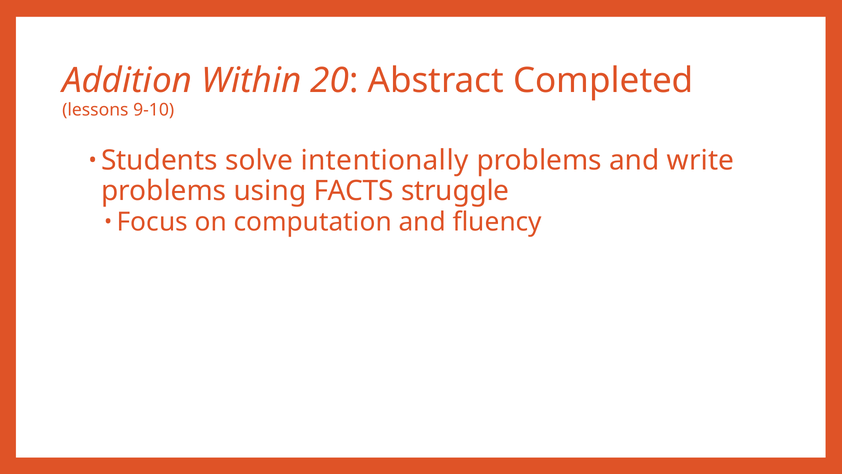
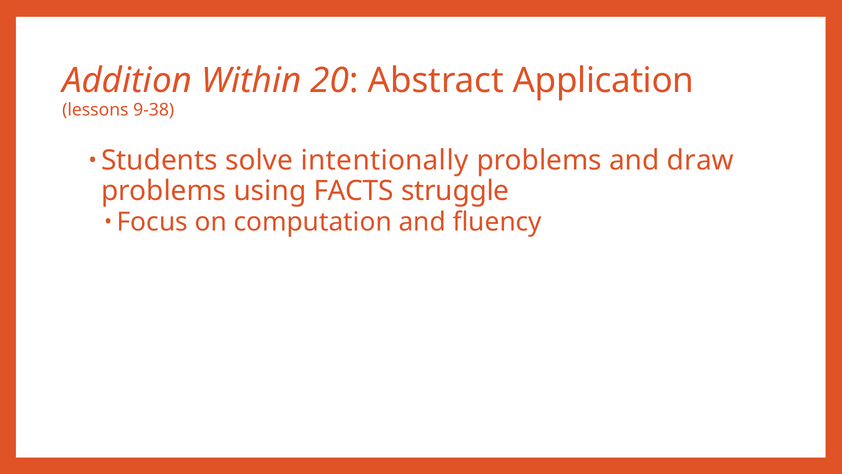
Completed: Completed -> Application
9-10: 9-10 -> 9-38
write: write -> draw
